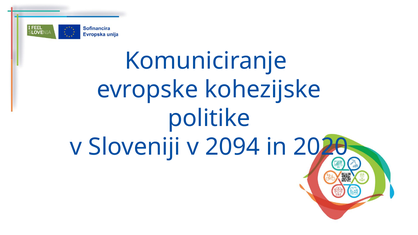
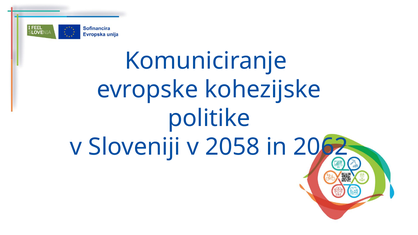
2094: 2094 -> 2058
2020: 2020 -> 2062
